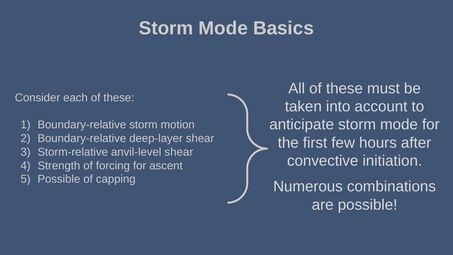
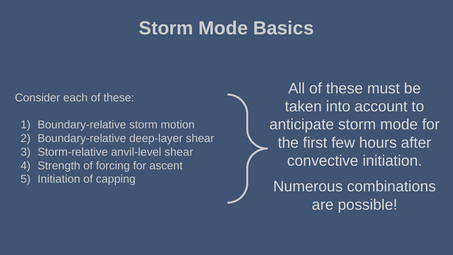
Possible at (59, 179): Possible -> Initiation
